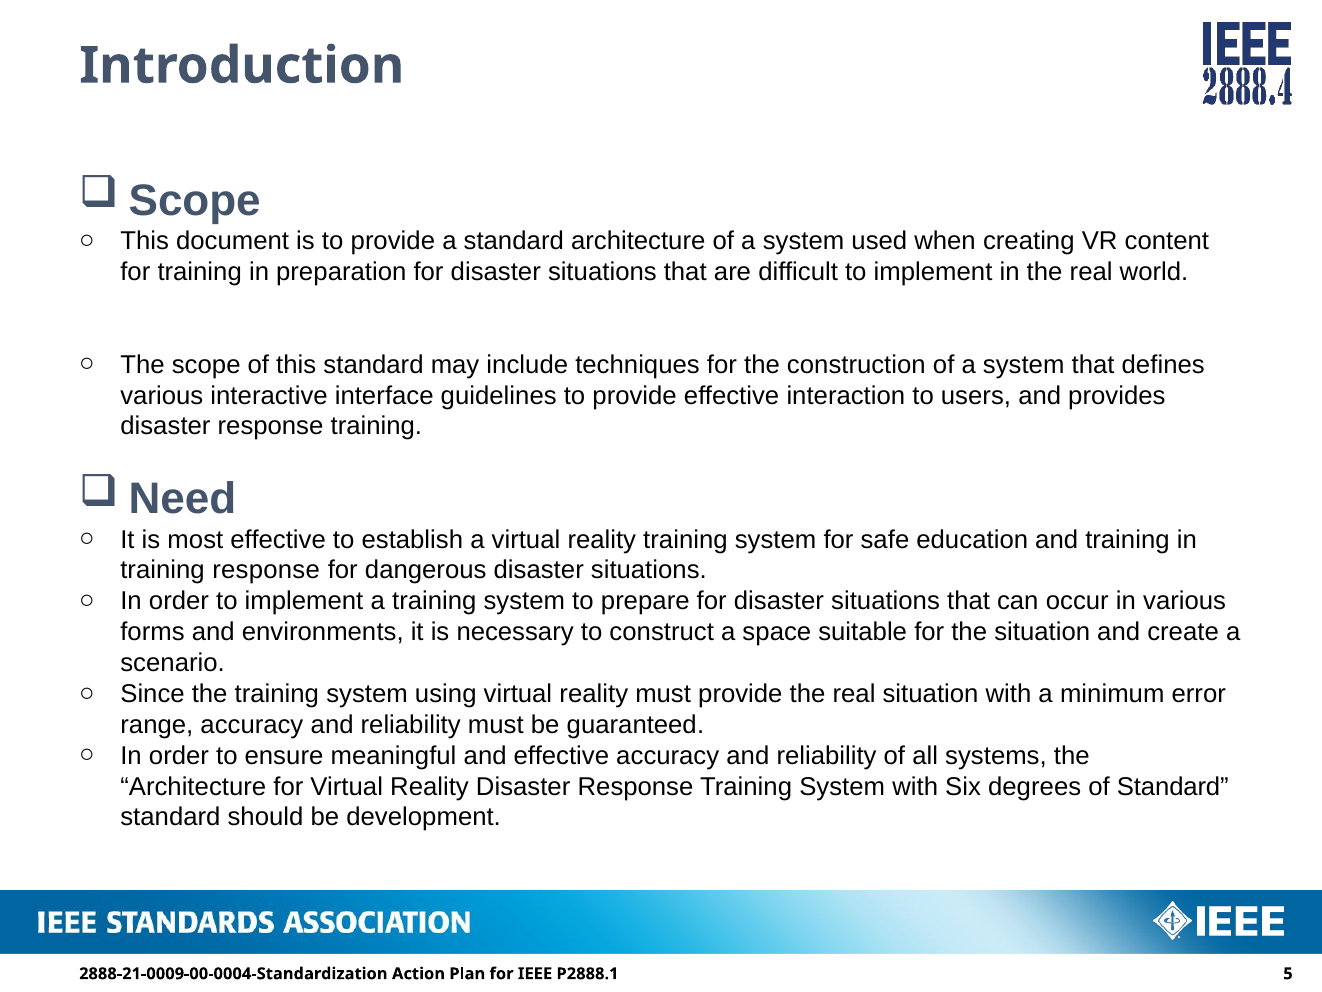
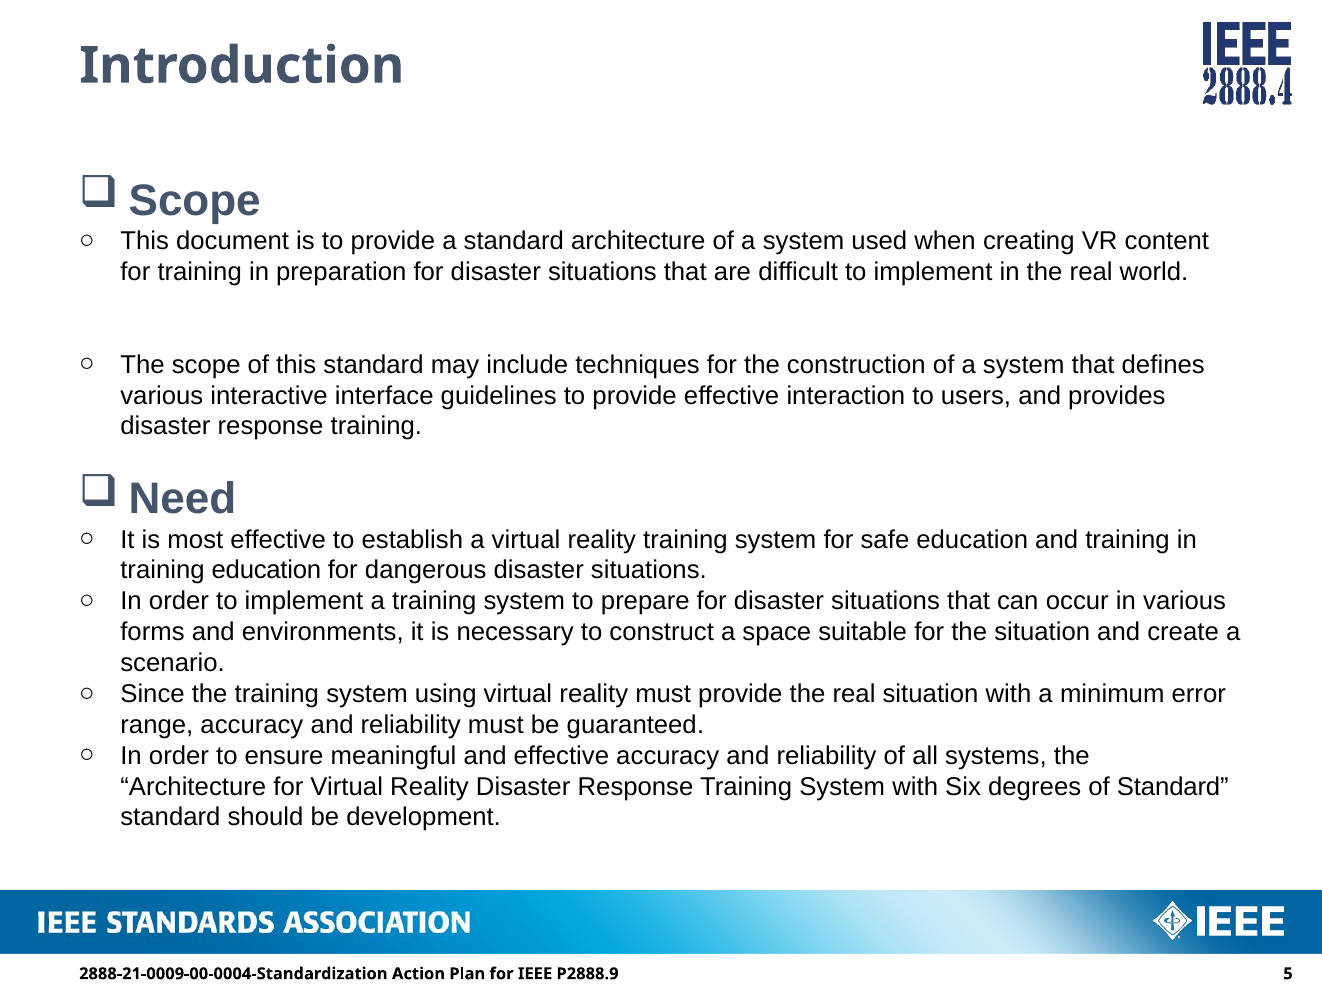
training response: response -> education
P2888.1: P2888.1 -> P2888.9
